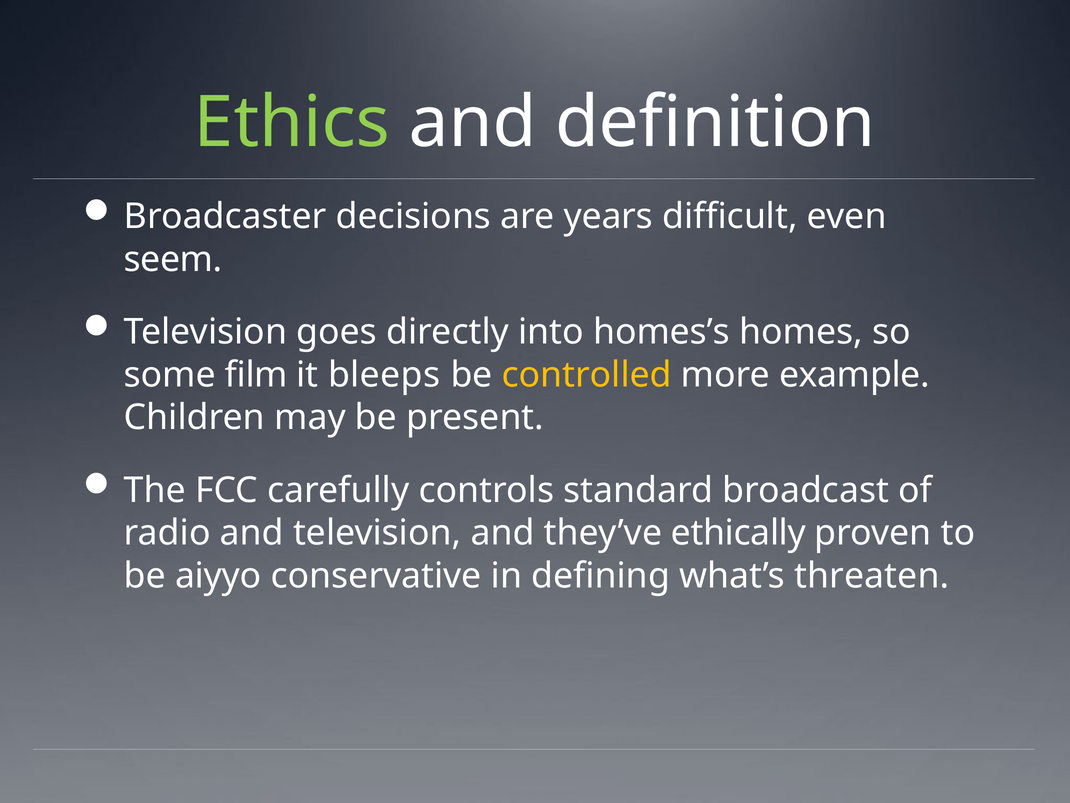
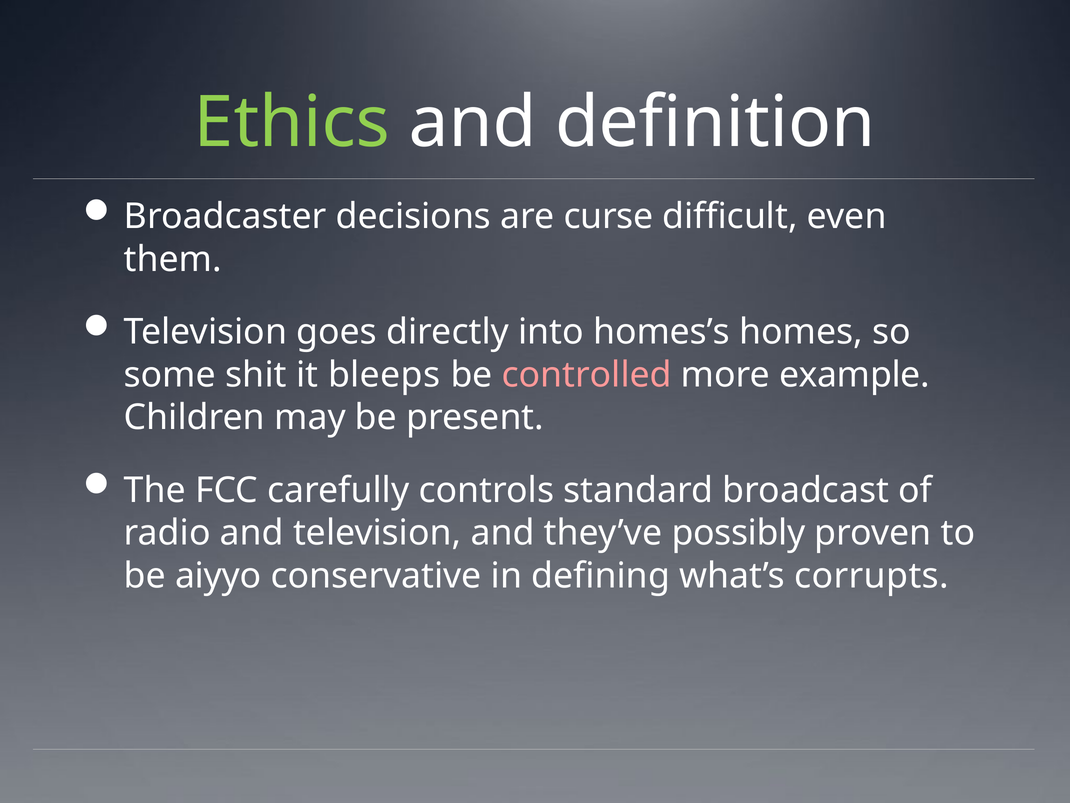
years: years -> curse
seem: seem -> them
film: film -> shit
controlled colour: yellow -> pink
ethically: ethically -> possibly
threaten: threaten -> corrupts
